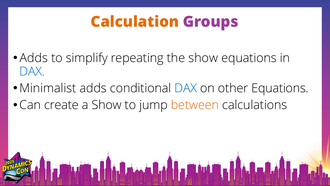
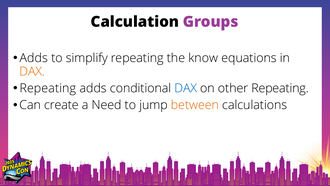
Calculation colour: orange -> black
the show: show -> know
DAX at (32, 71) colour: blue -> orange
Minimalist at (48, 88): Minimalist -> Repeating
other Equations: Equations -> Repeating
a Show: Show -> Need
